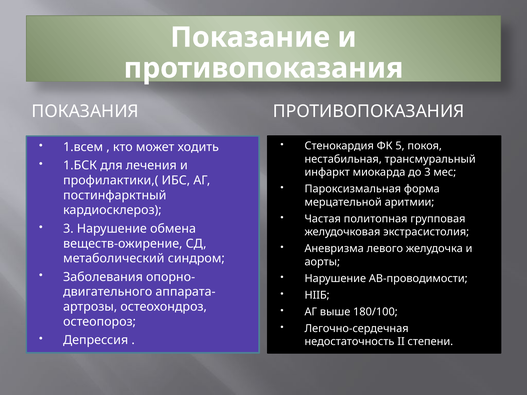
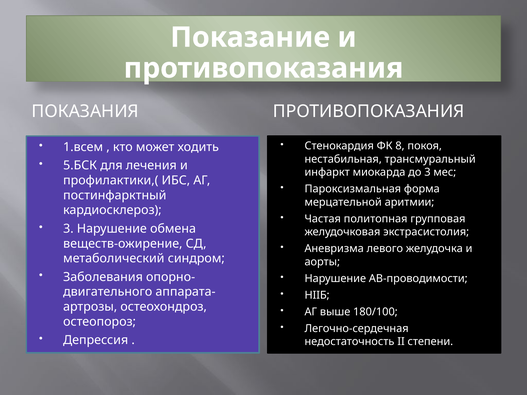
5: 5 -> 8
1.БСК: 1.БСК -> 5.БСК
